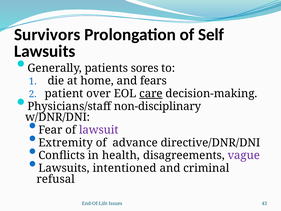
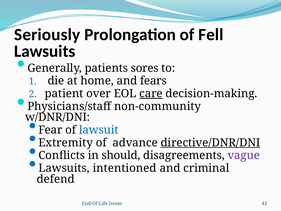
Survivors: Survivors -> Seriously
Self: Self -> Fell
non-disciplinary: non-disciplinary -> non-community
lawsuit colour: purple -> blue
directive/DNR/DNI underline: none -> present
health: health -> should
refusal: refusal -> defend
